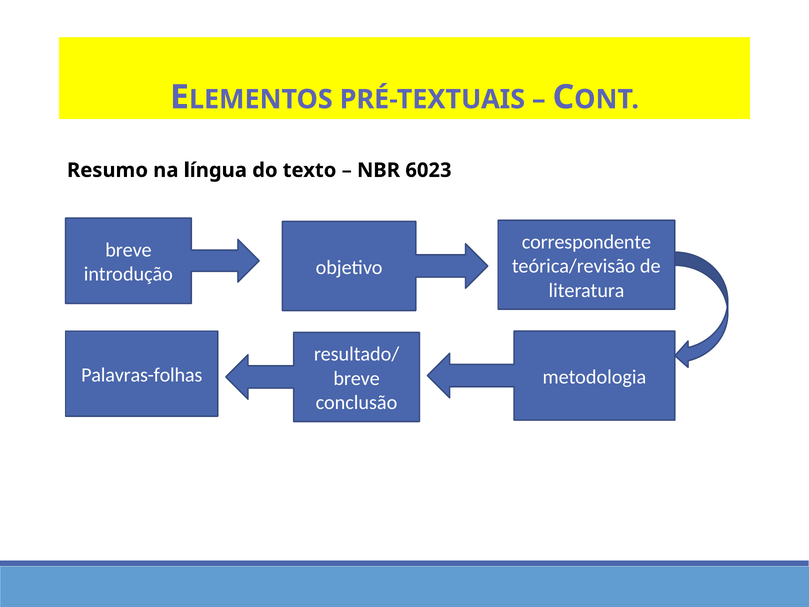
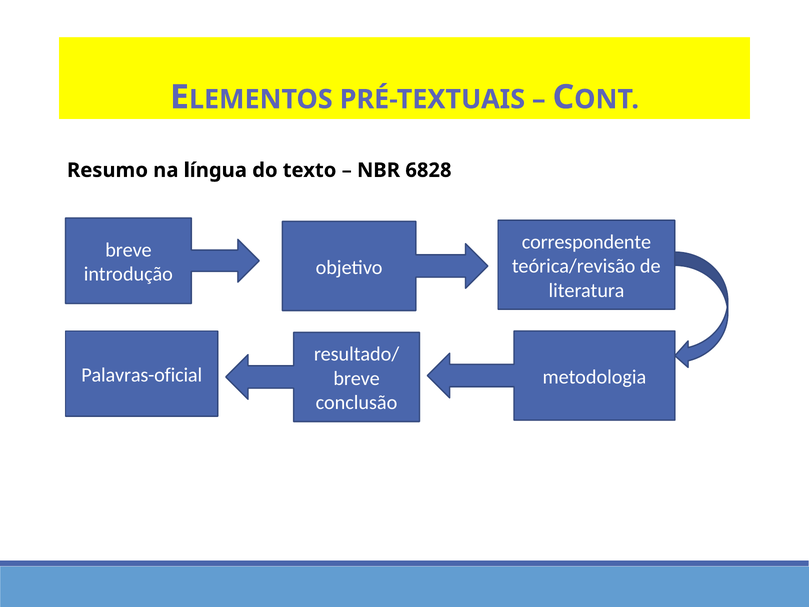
6023: 6023 -> 6828
Palavras-folhas: Palavras-folhas -> Palavras-oficial
